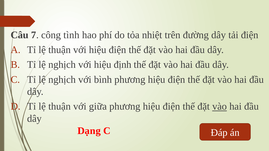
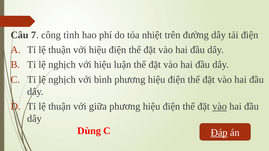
định: định -> luận
Dạng: Dạng -> Dùng
Đáp underline: none -> present
